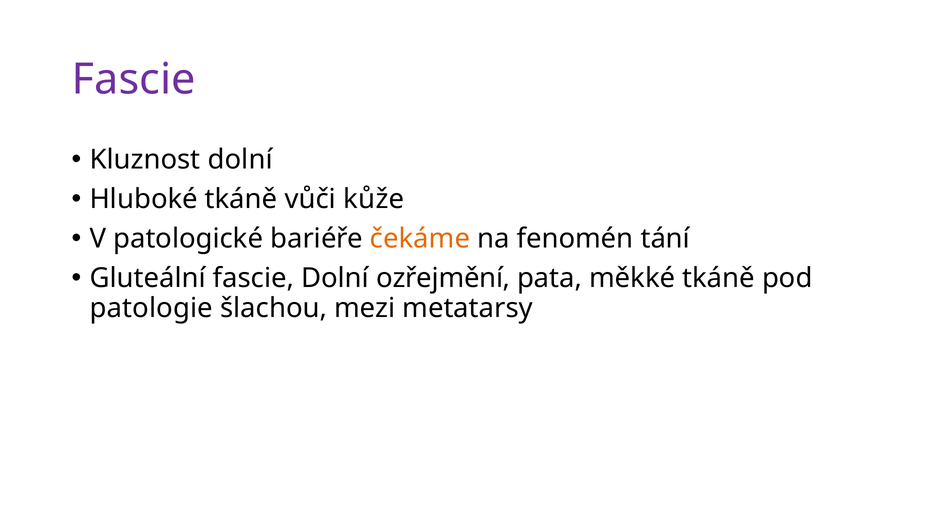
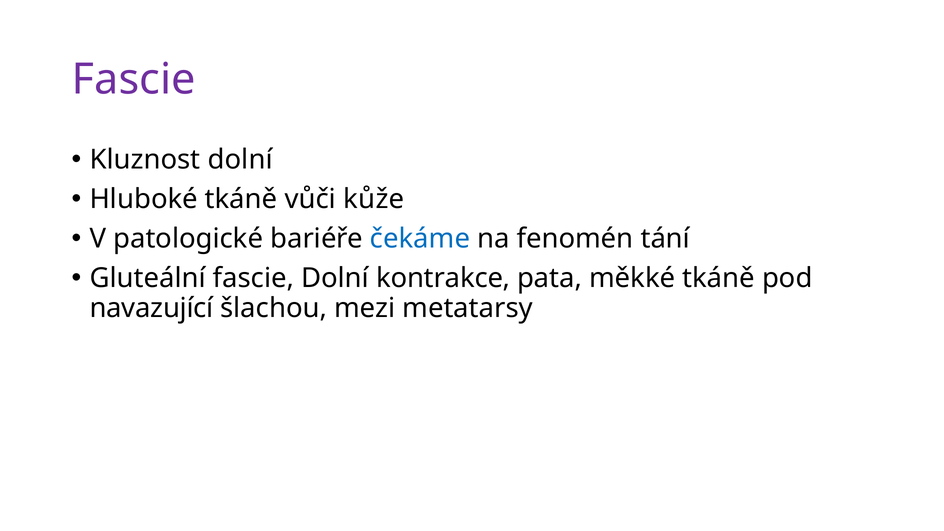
čekáme colour: orange -> blue
ozřejmění: ozřejmění -> kontrakce
patologie: patologie -> navazující
